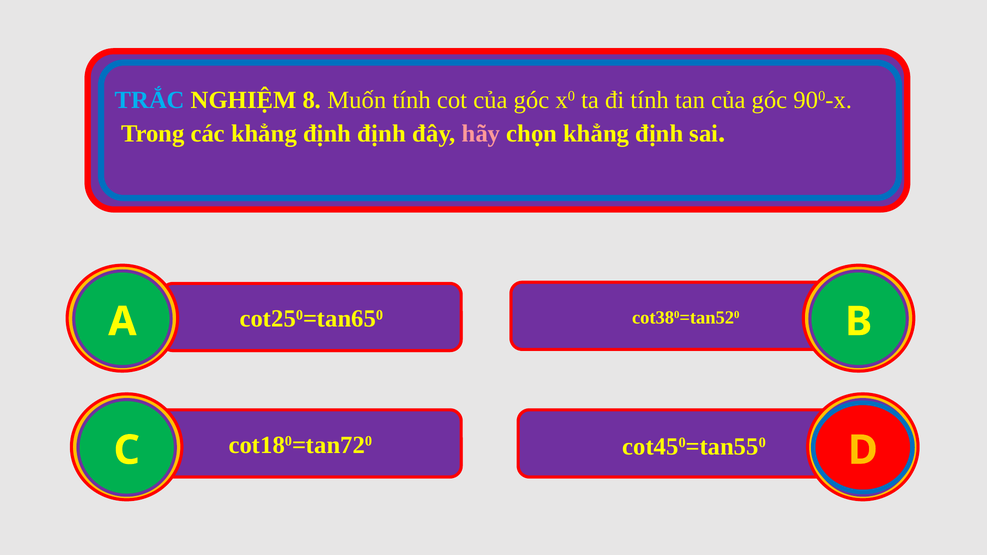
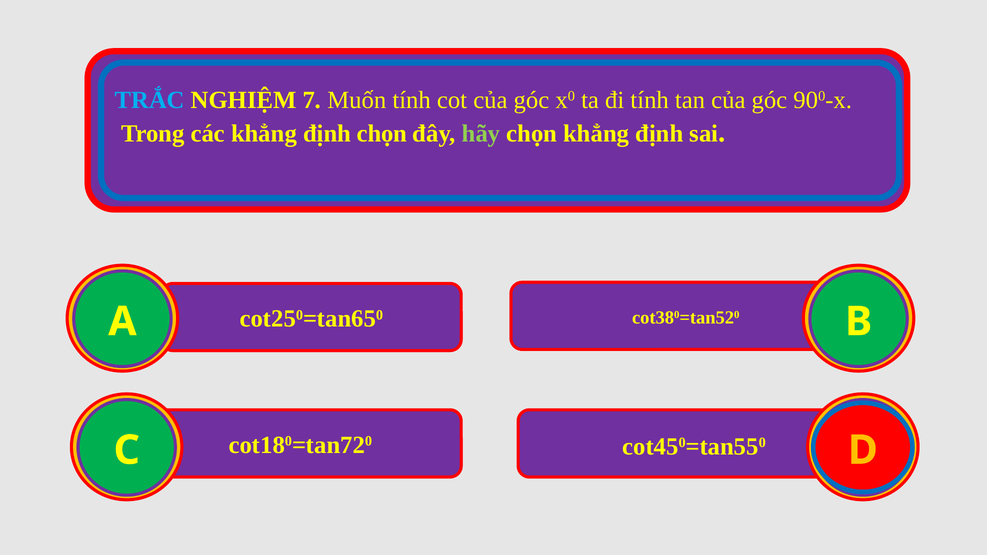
8: 8 -> 7
định định: định -> chọn
hãy colour: pink -> light green
